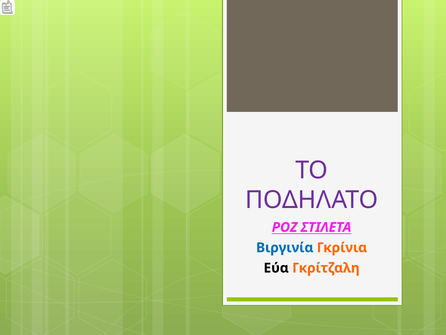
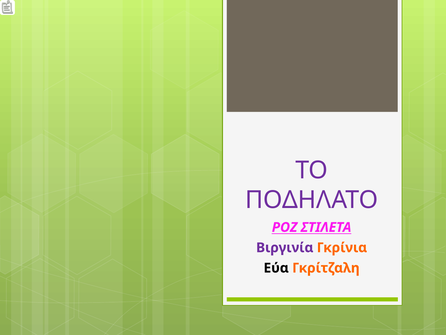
Βιργινία colour: blue -> purple
